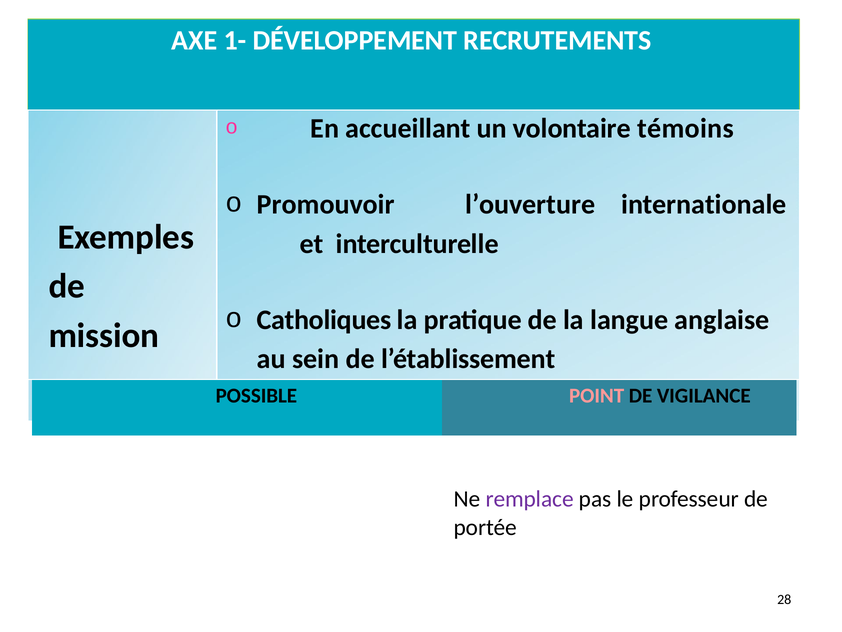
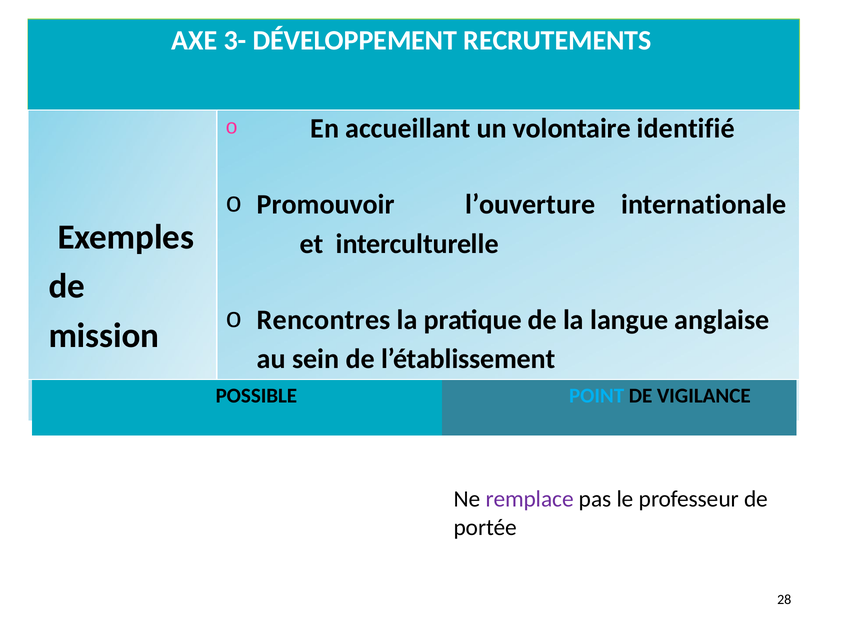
1-: 1- -> 3-
témoins: témoins -> identifié
Catholiques: Catholiques -> Rencontres
POINT colour: pink -> light blue
